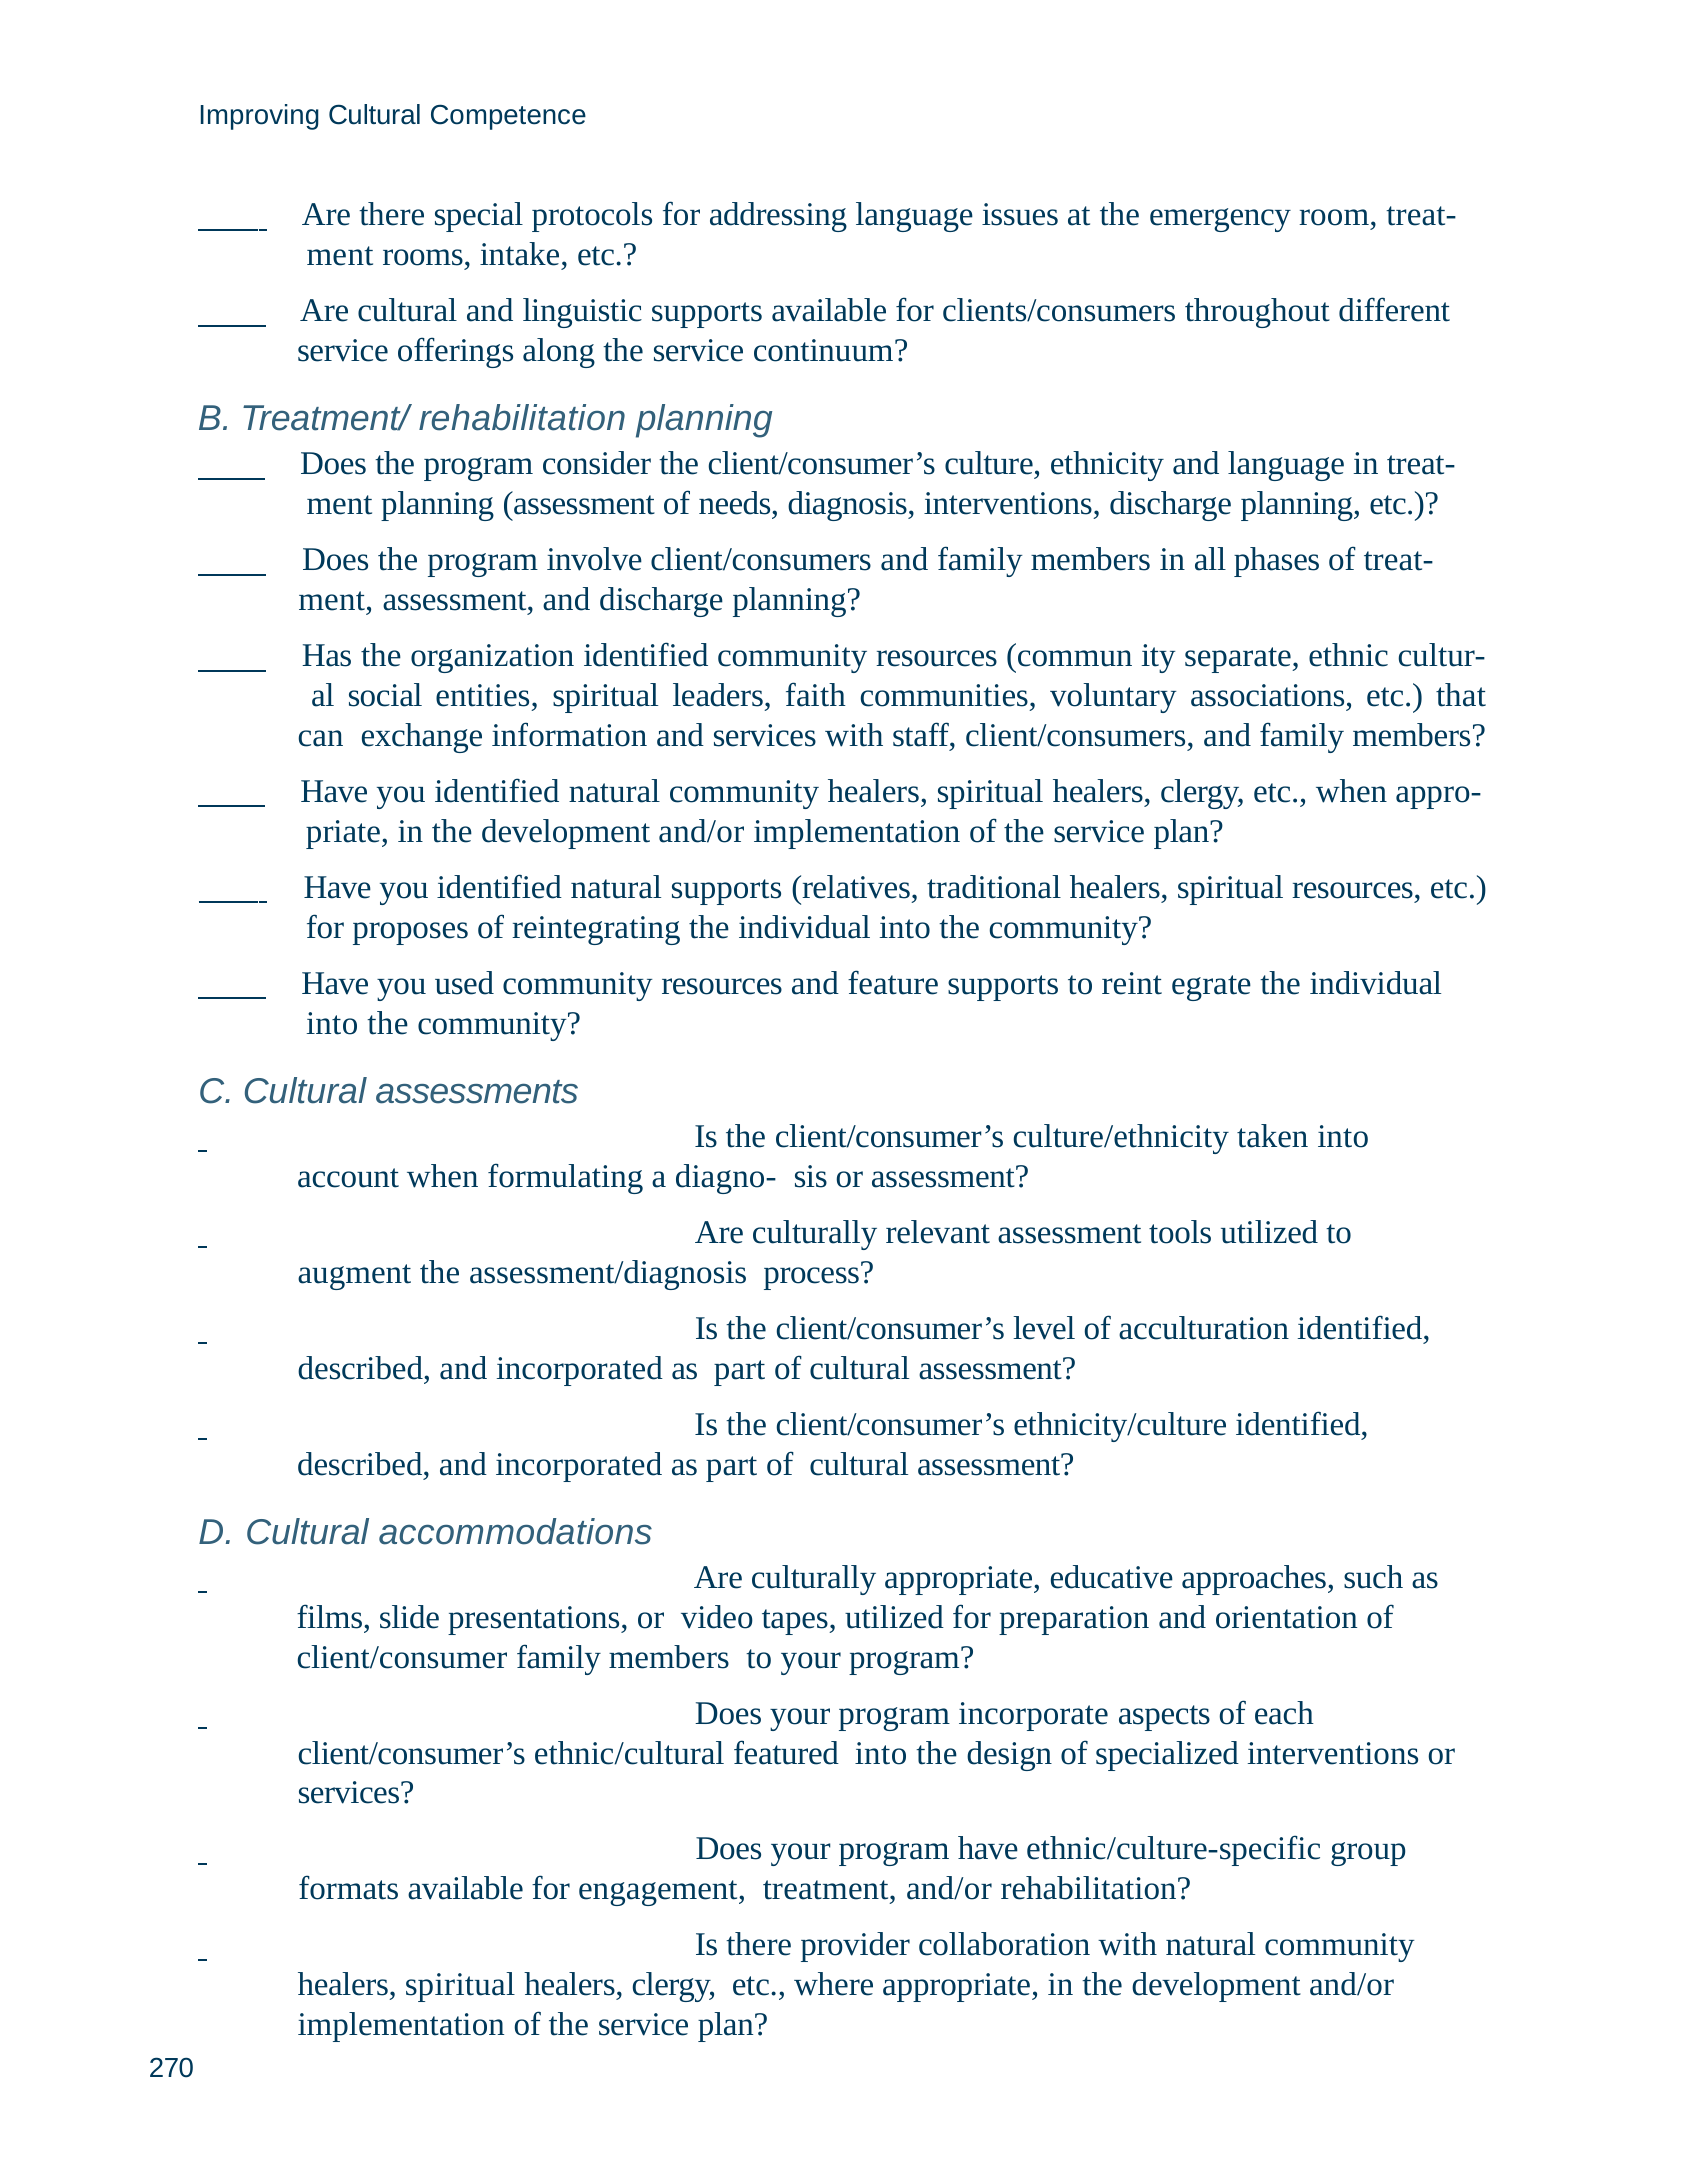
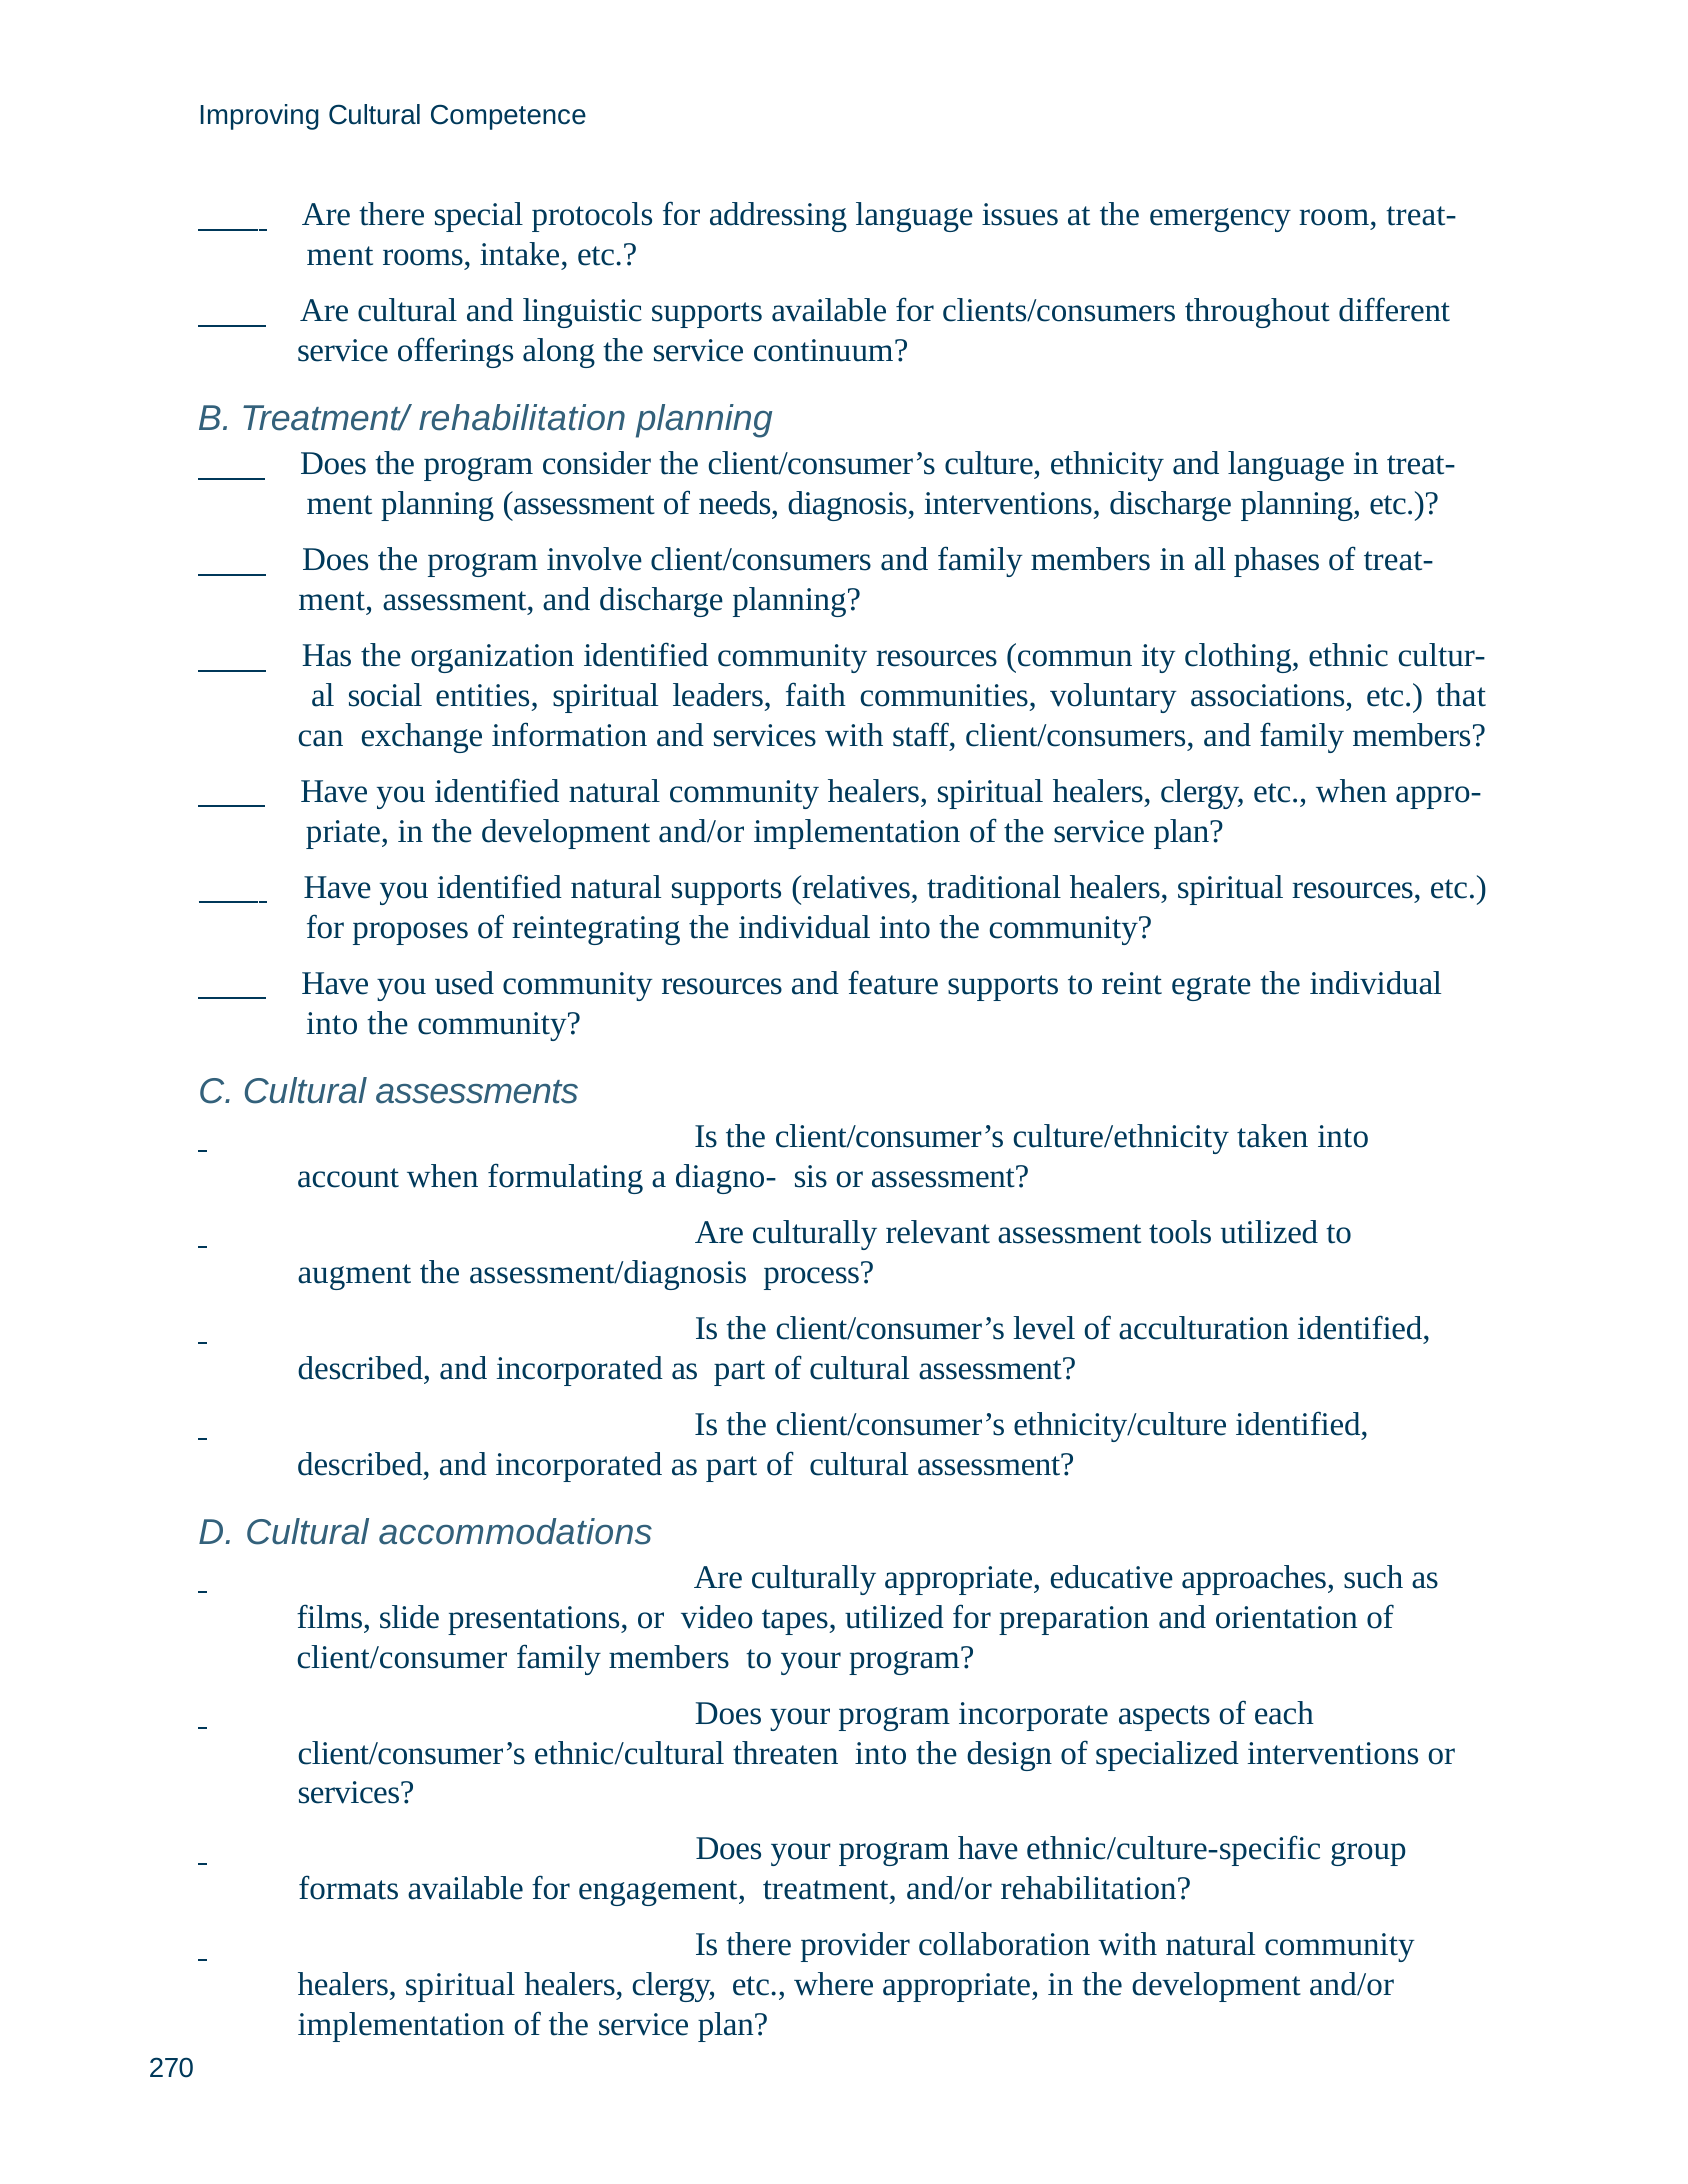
separate: separate -> clothing
featured: featured -> threaten
